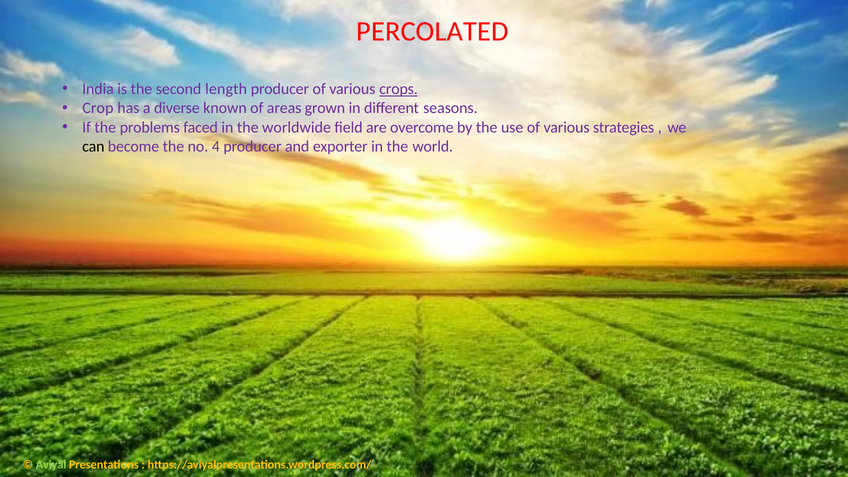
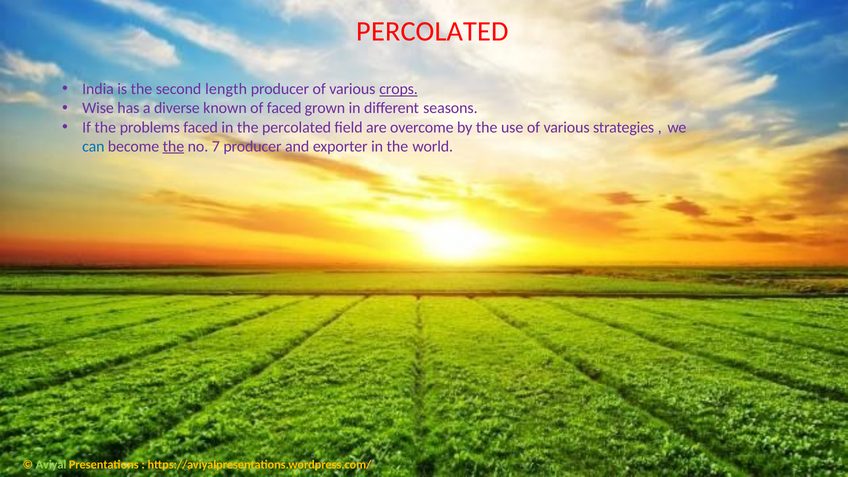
Crop: Crop -> Wise
of areas: areas -> faced
the worldwide: worldwide -> percolated
can colour: black -> blue
the at (173, 146) underline: none -> present
4: 4 -> 7
